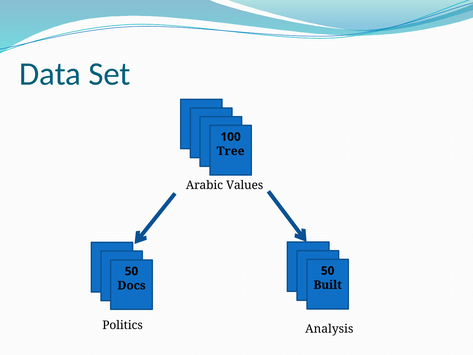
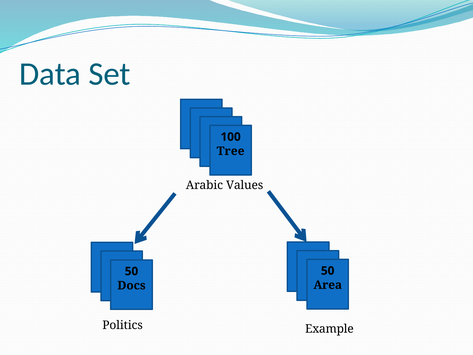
Built: Built -> Area
Analysis: Analysis -> Example
